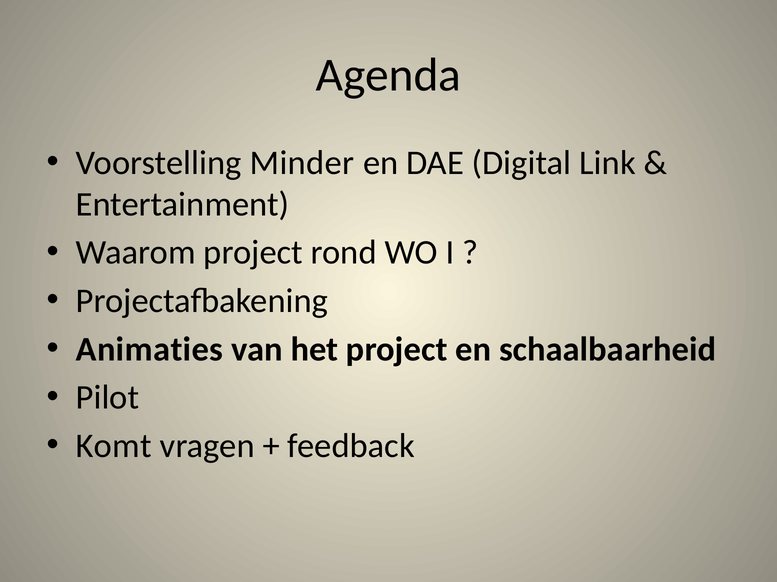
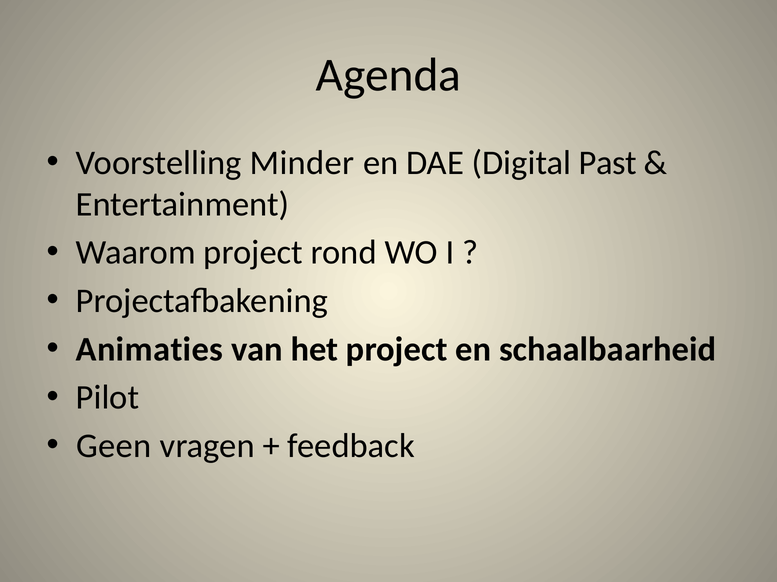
Link: Link -> Past
Komt: Komt -> Geen
